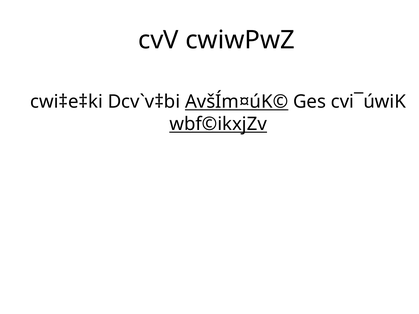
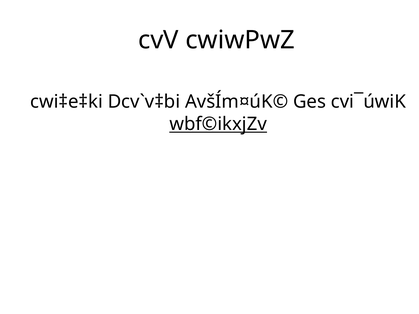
AvšÍm¤úK© underline: present -> none
